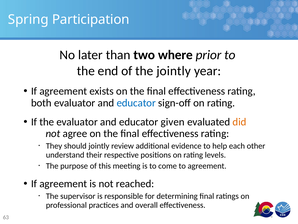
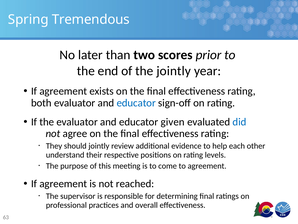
Participation: Participation -> Tremendous
where: where -> scores
did colour: orange -> blue
